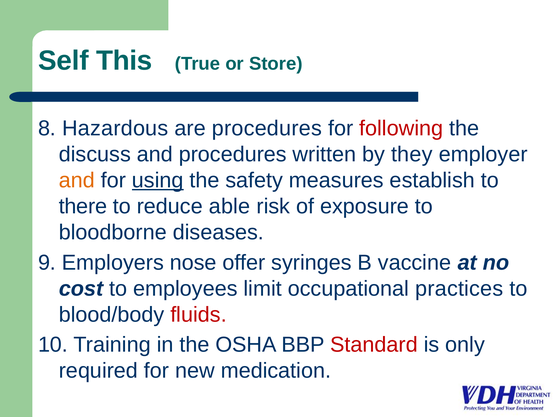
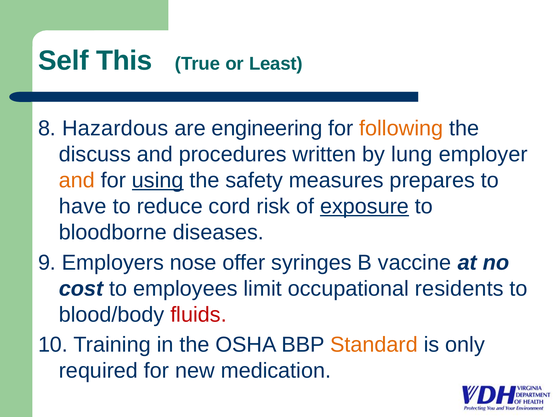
Store: Store -> Least
are procedures: procedures -> engineering
following colour: red -> orange
they: they -> lung
establish: establish -> prepares
there: there -> have
able: able -> cord
exposure underline: none -> present
practices: practices -> residents
Standard colour: red -> orange
